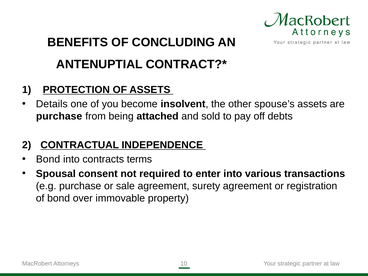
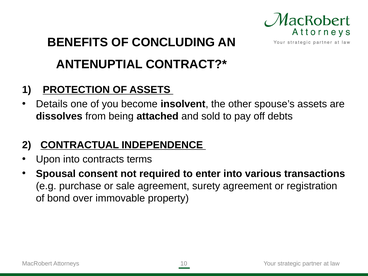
purchase at (59, 116): purchase -> dissolves
Bond at (48, 159): Bond -> Upon
